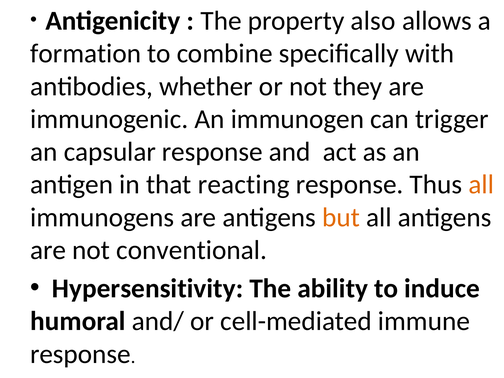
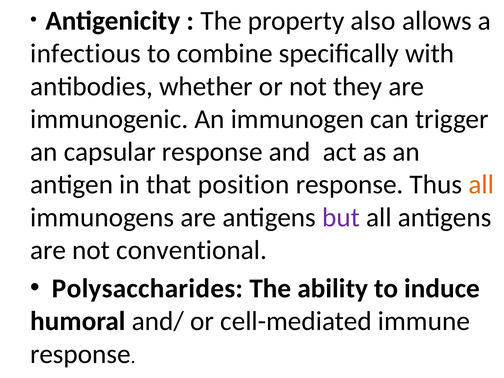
formation: formation -> infectious
reacting: reacting -> position
but colour: orange -> purple
Hypersensitivity: Hypersensitivity -> Polysaccharides
